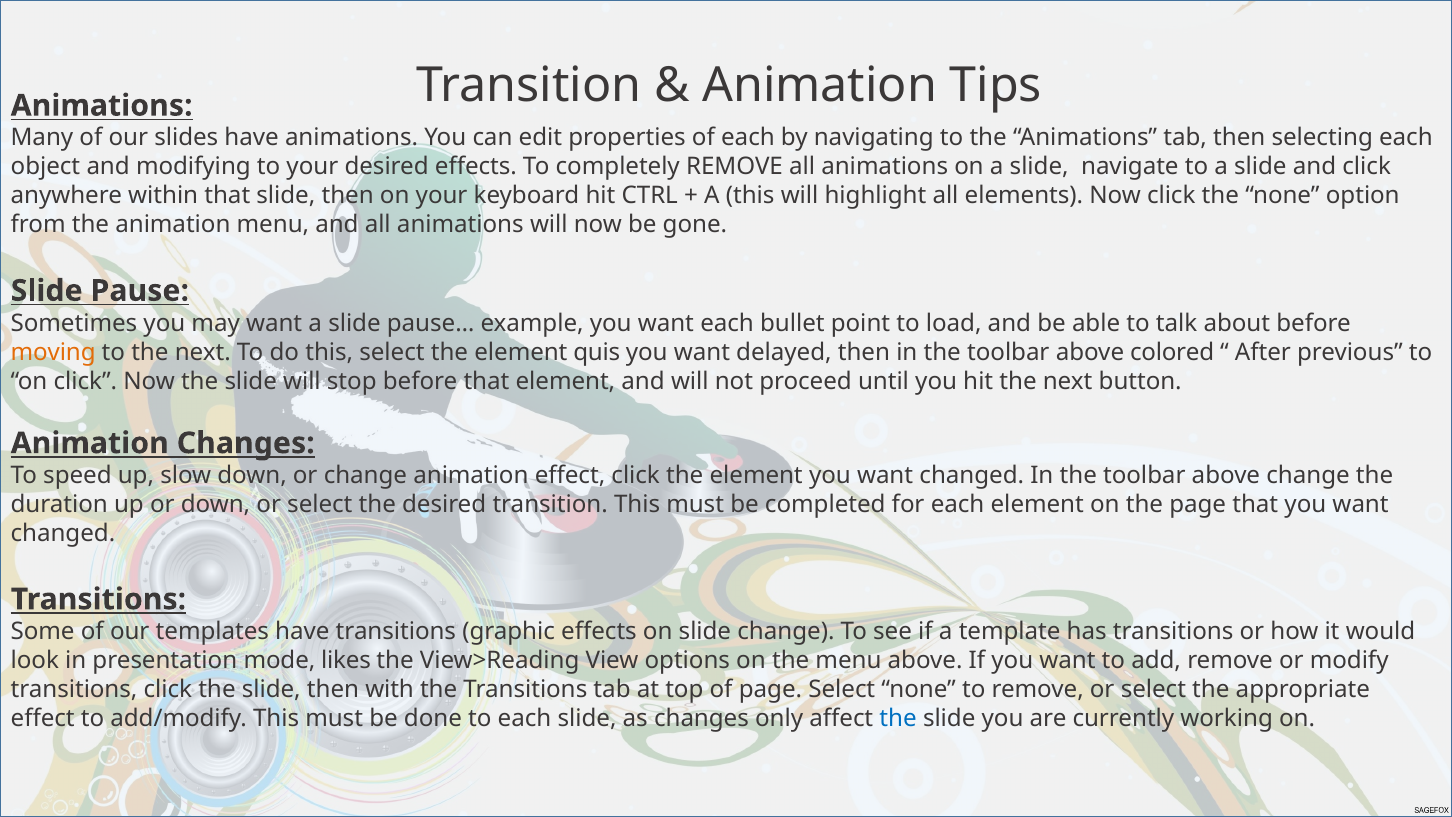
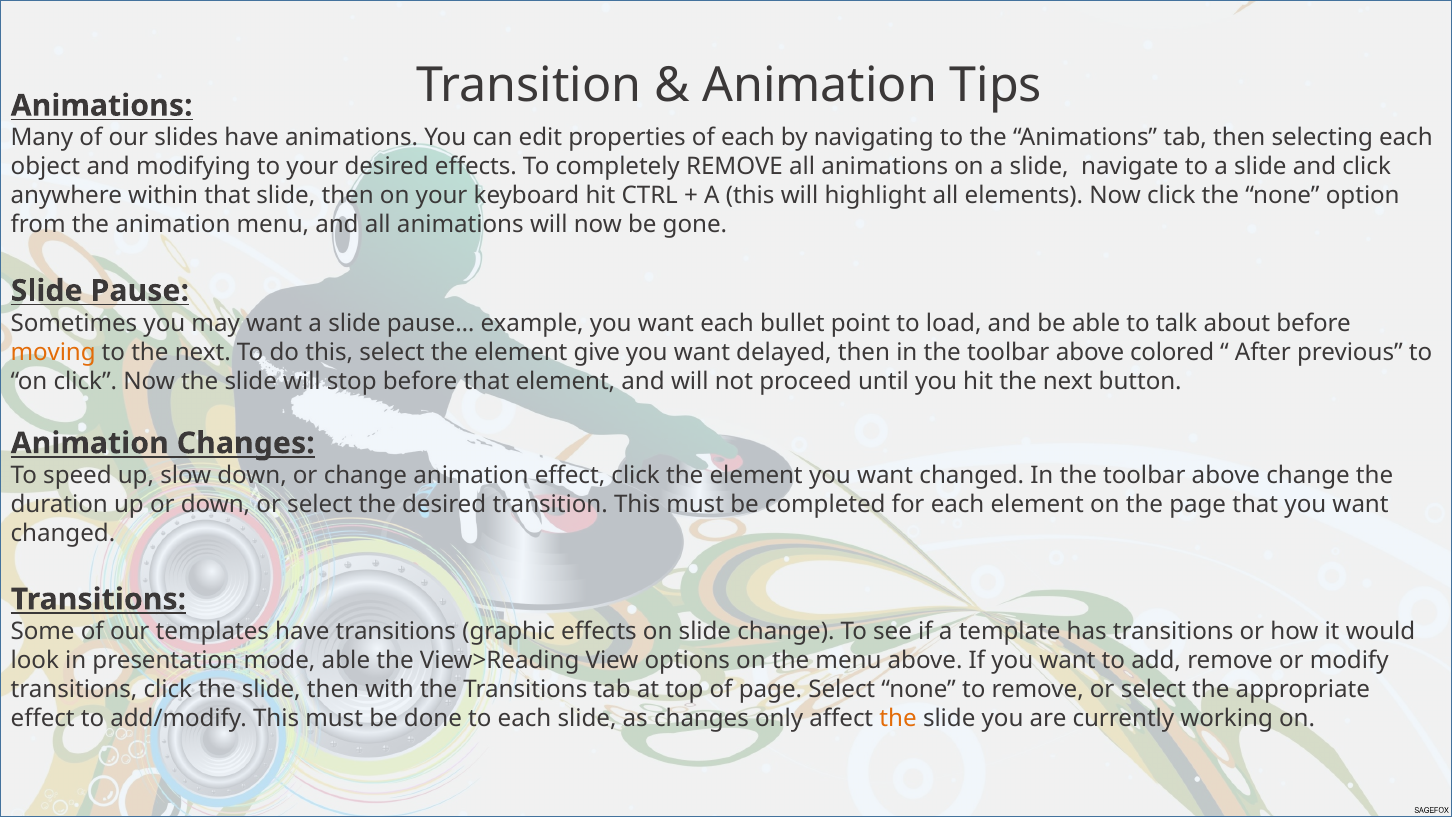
quis: quis -> give
mode likes: likes -> able
the at (898, 718) colour: blue -> orange
